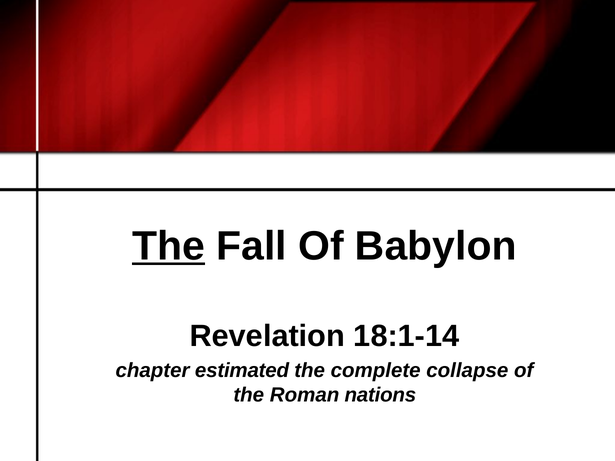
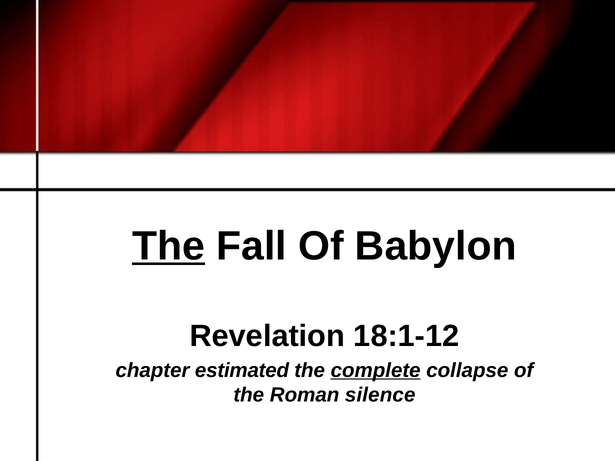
18:1-14: 18:1-14 -> 18:1-12
complete underline: none -> present
nations: nations -> silence
